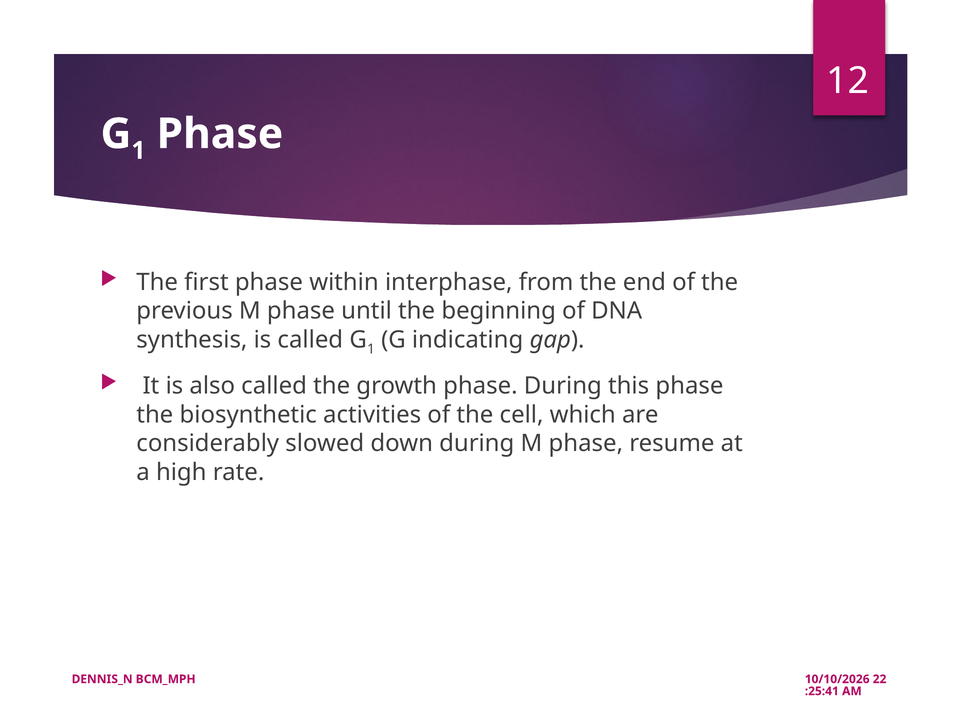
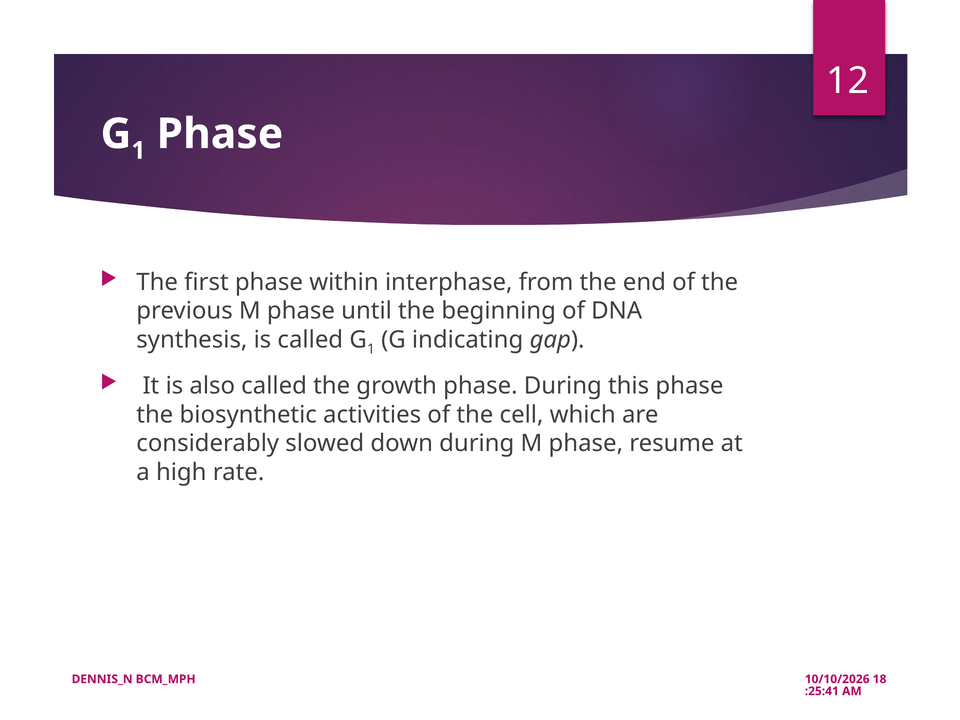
22: 22 -> 18
